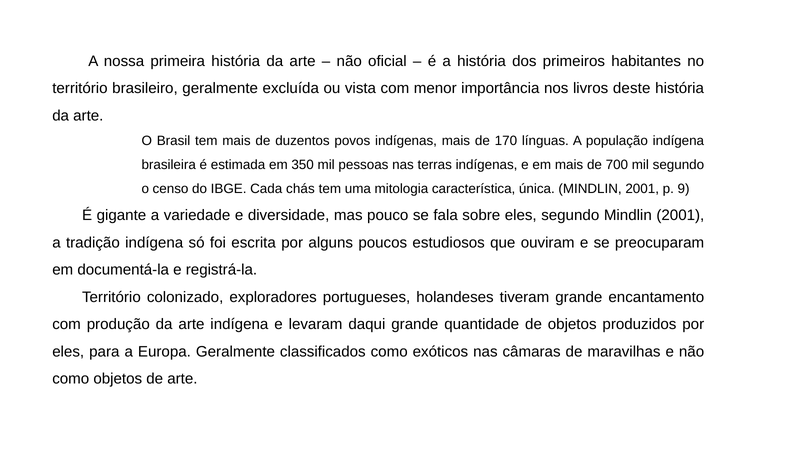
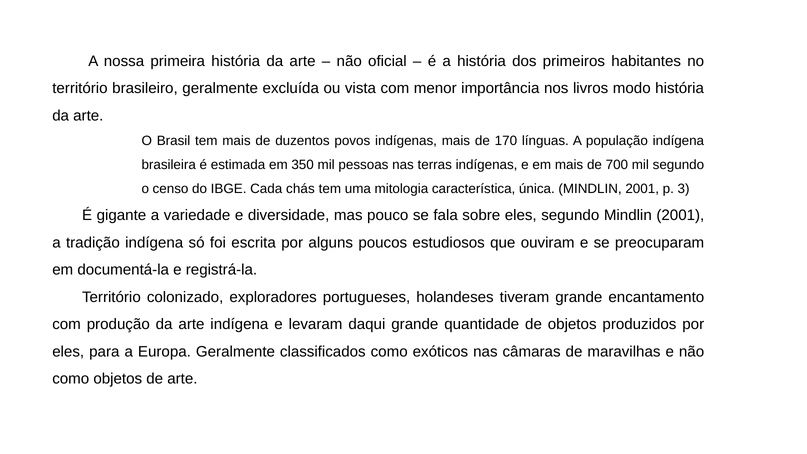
deste: deste -> modo
9: 9 -> 3
